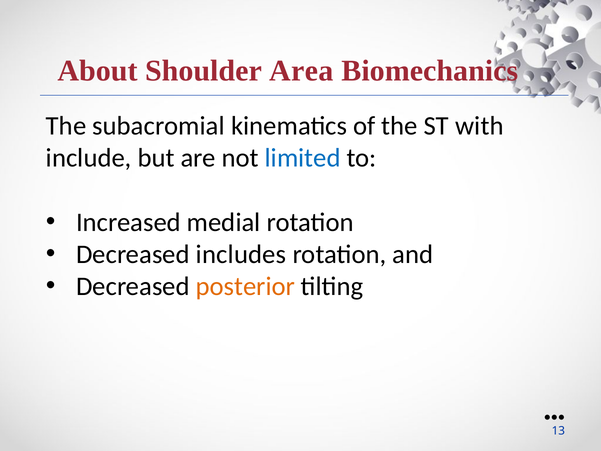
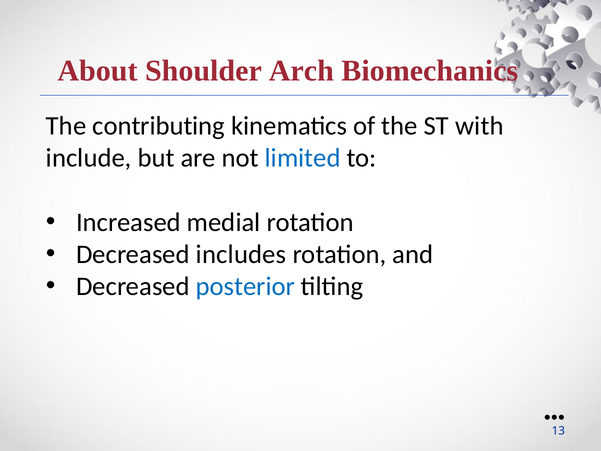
Area: Area -> Arch
subacromial: subacromial -> contributing
posterior colour: orange -> blue
